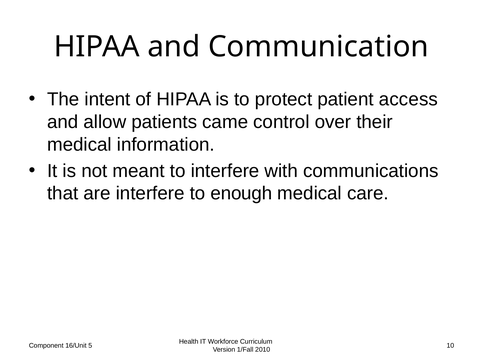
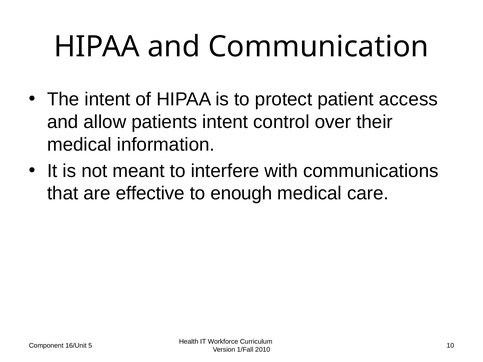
patients came: came -> intent
are interfere: interfere -> effective
